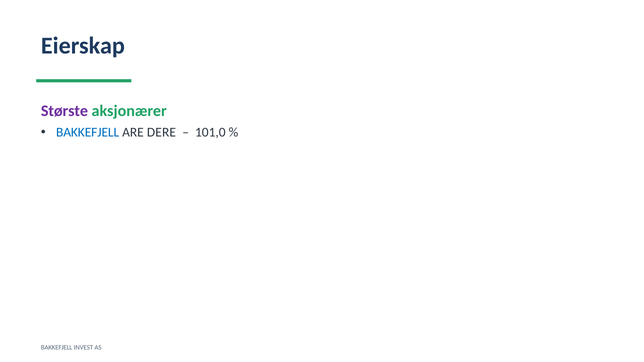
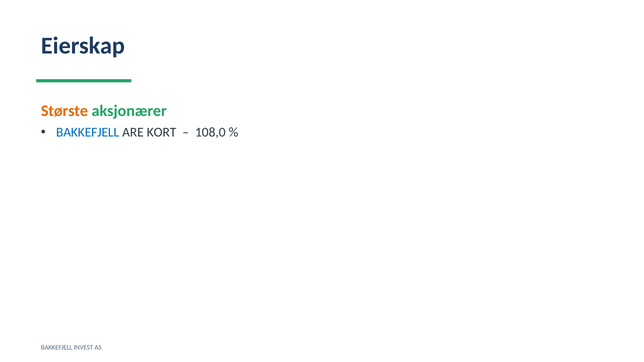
Største colour: purple -> orange
DERE: DERE -> KORT
101,0: 101,0 -> 108,0
